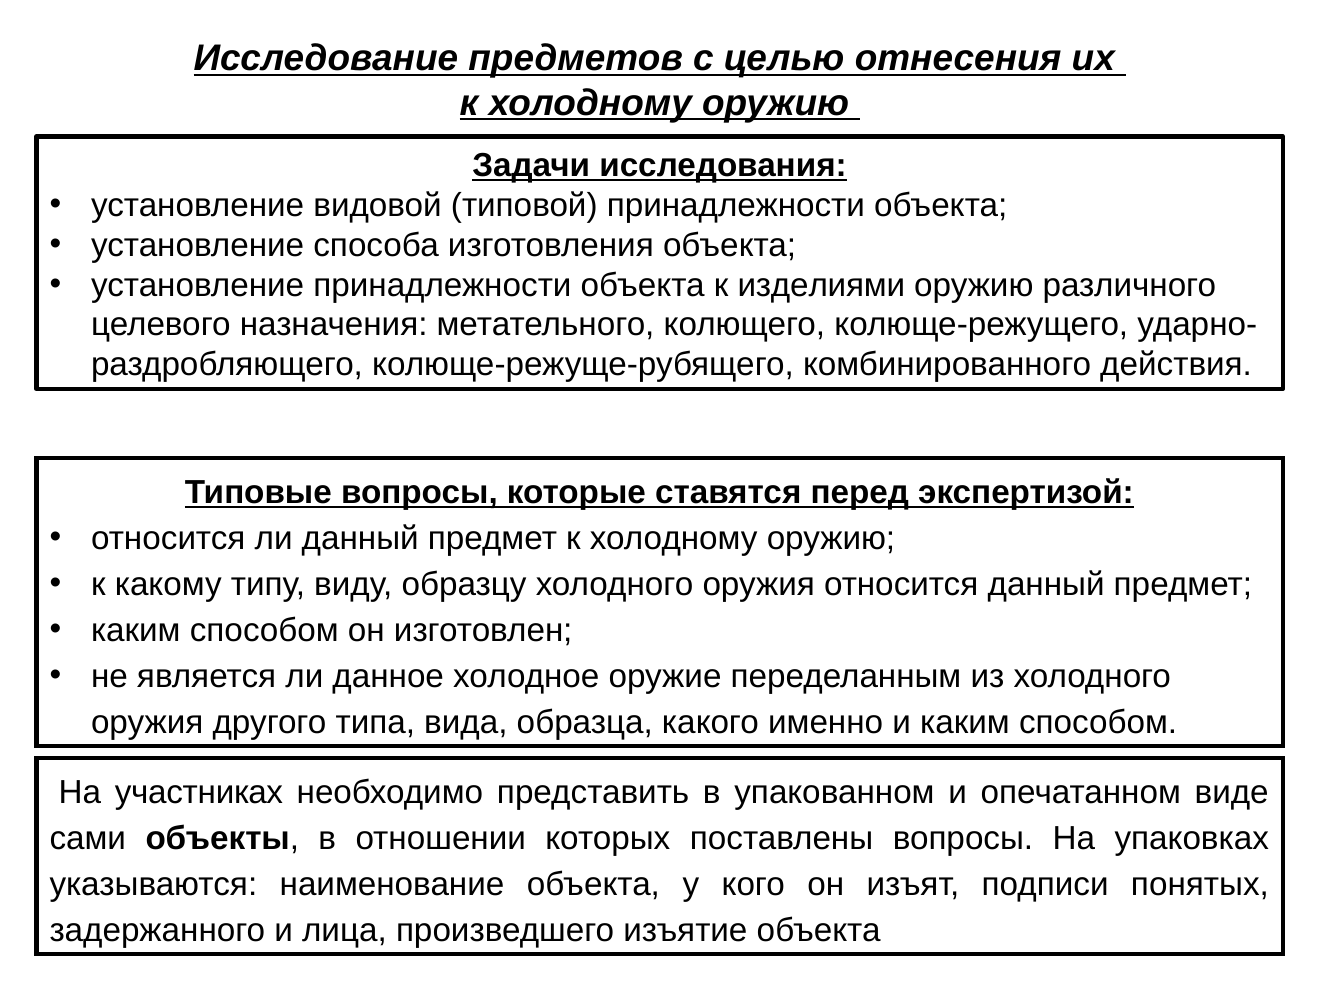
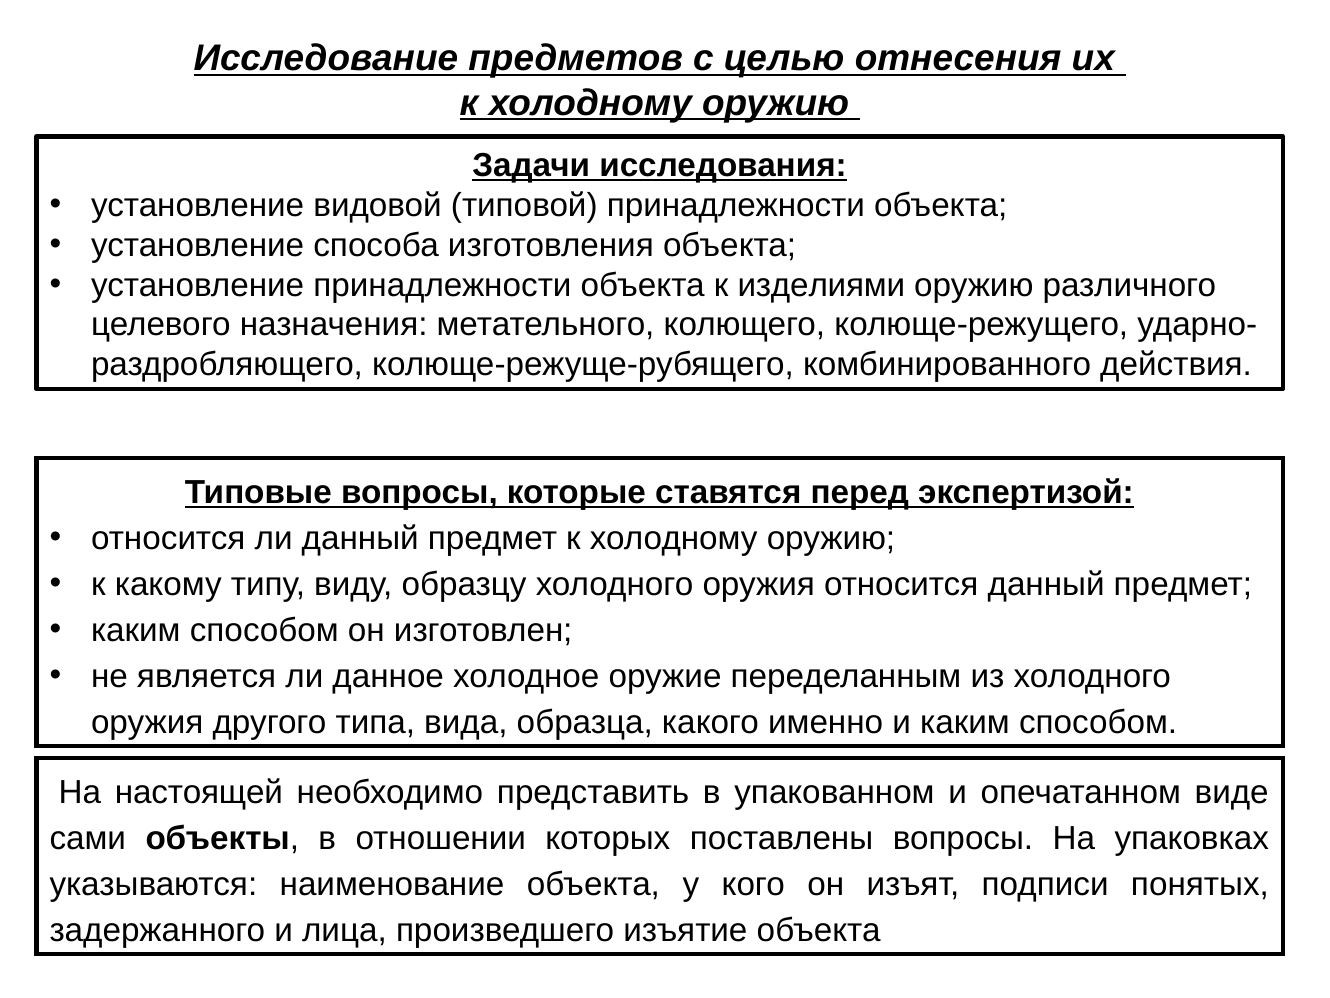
участниках: участниках -> настоящей
